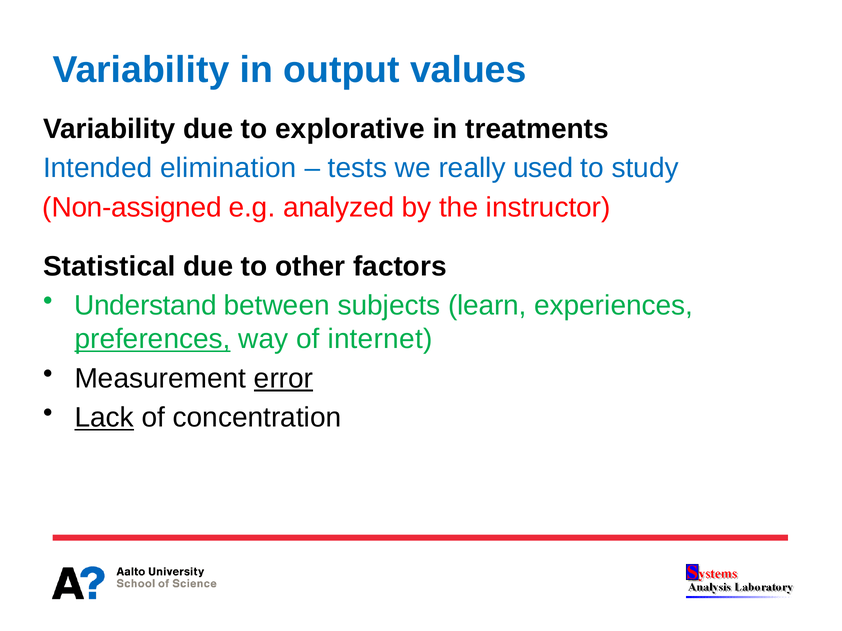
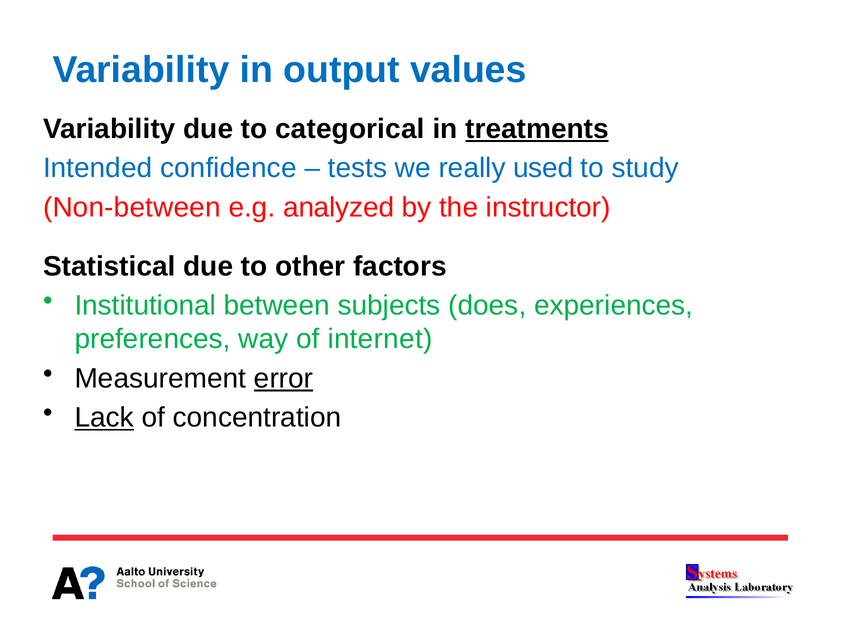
explorative: explorative -> categorical
treatments underline: none -> present
elimination: elimination -> confidence
Non-assigned: Non-assigned -> Non-between
Understand: Understand -> Institutional
learn: learn -> does
preferences underline: present -> none
